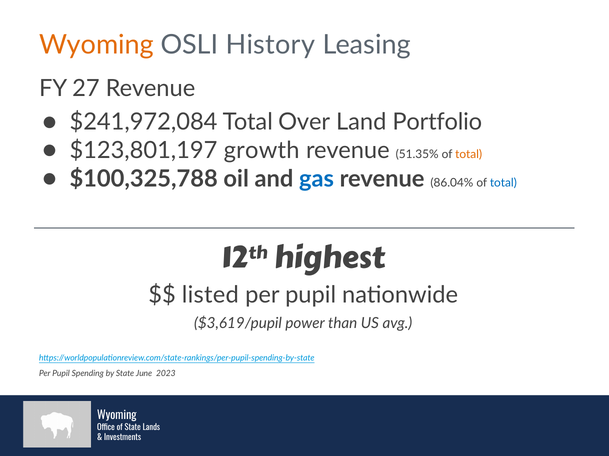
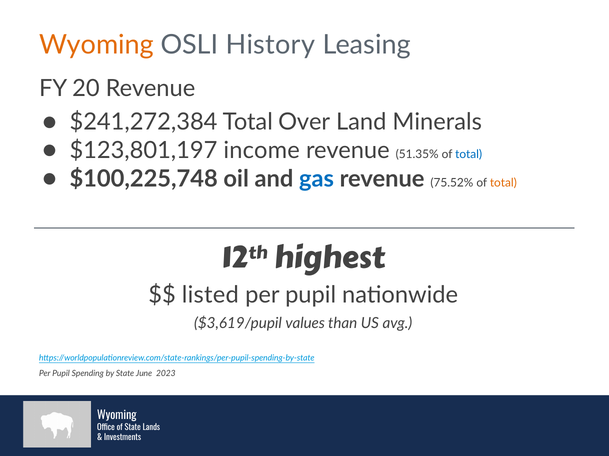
27: 27 -> 20
$241,972,084: $241,972,084 -> $241,272,384
Portfolio: Portfolio -> Minerals
growth: growth -> income
total at (469, 155) colour: orange -> blue
$100,325,788: $100,325,788 -> $100,225,748
86.04%: 86.04% -> 75.52%
total at (503, 183) colour: blue -> orange
power: power -> values
